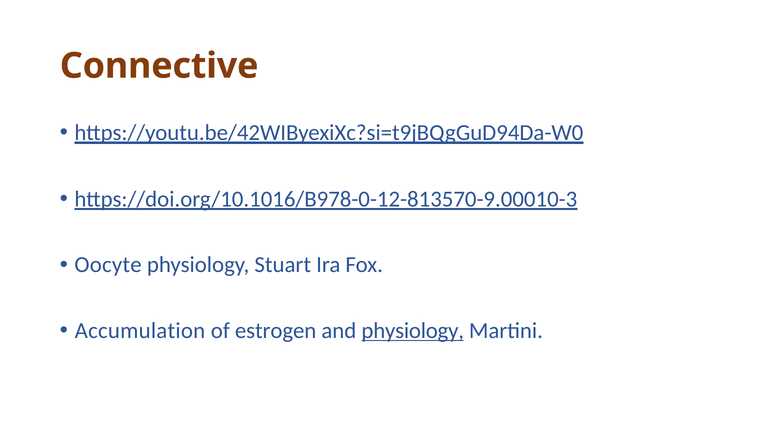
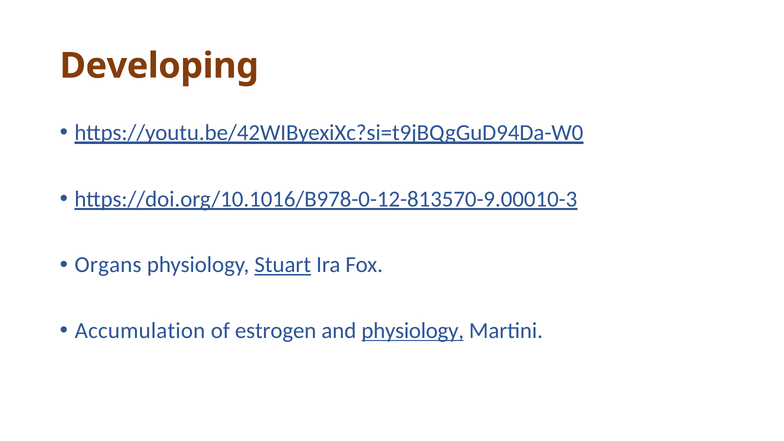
Connective: Connective -> Developing
Oocyte: Oocyte -> Organs
Stuart underline: none -> present
